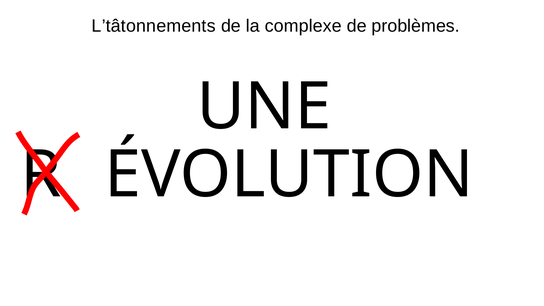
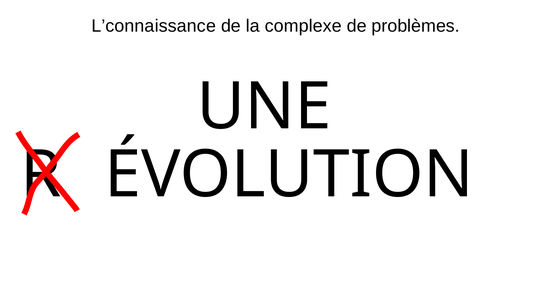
L’tâtonnements: L’tâtonnements -> L’connaissance
